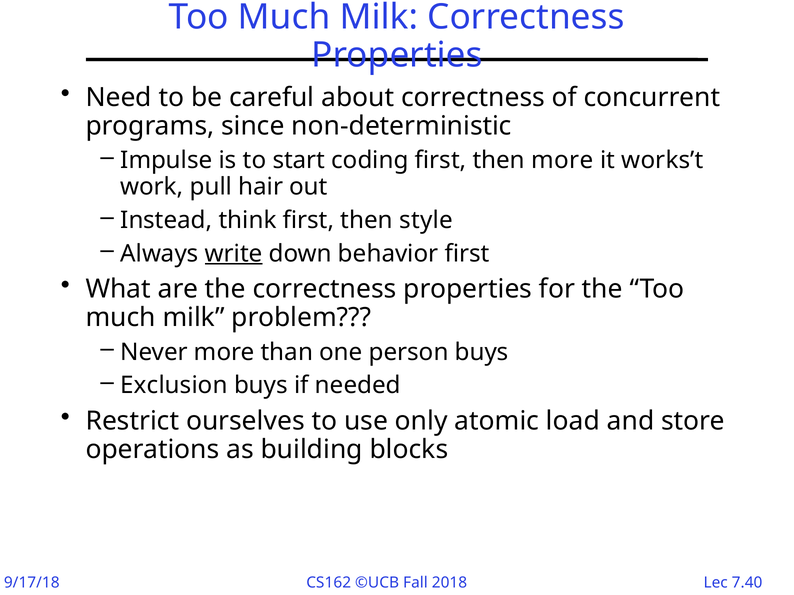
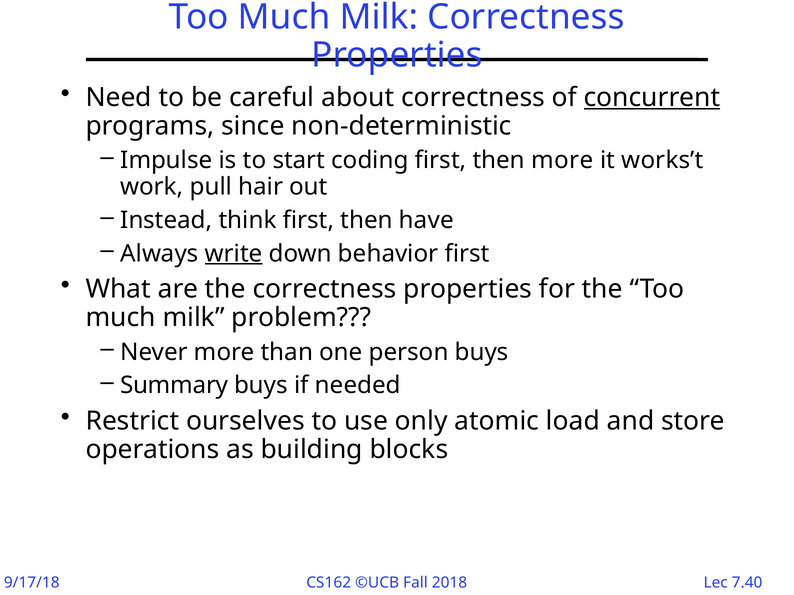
concurrent underline: none -> present
style: style -> have
Exclusion: Exclusion -> Summary
